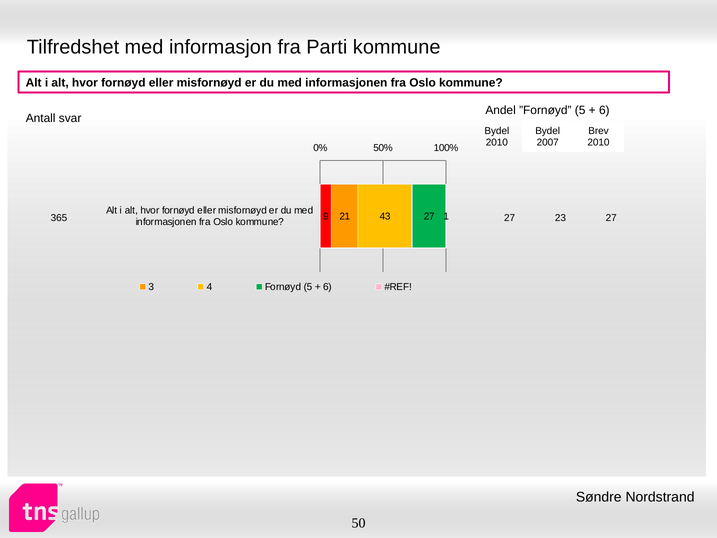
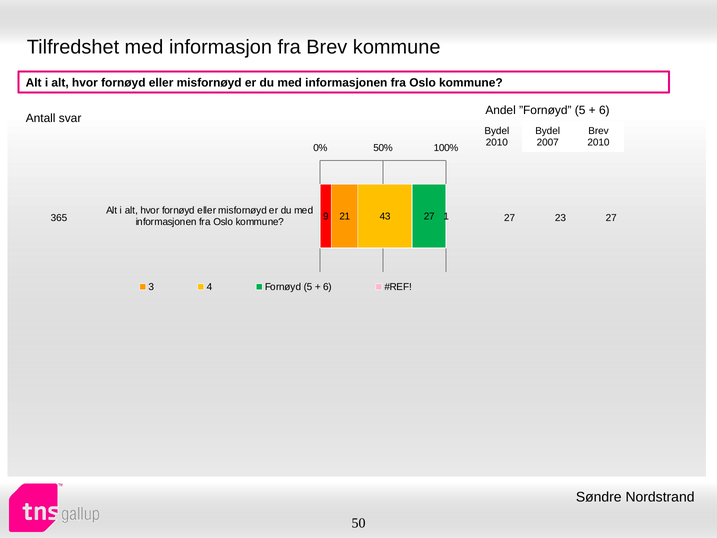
fra Parti: Parti -> Brev
